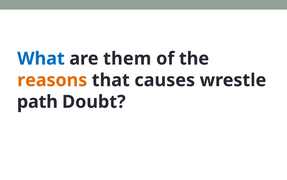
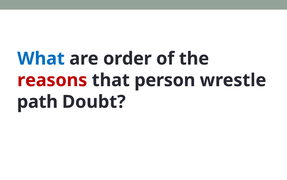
them: them -> order
reasons colour: orange -> red
causes: causes -> person
